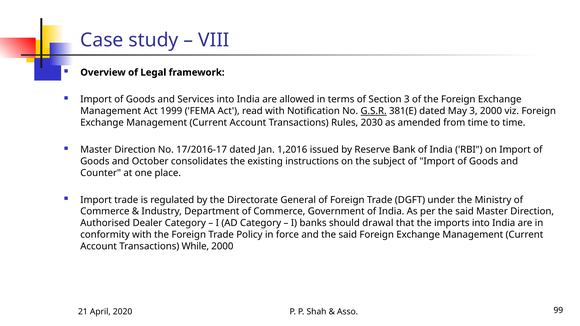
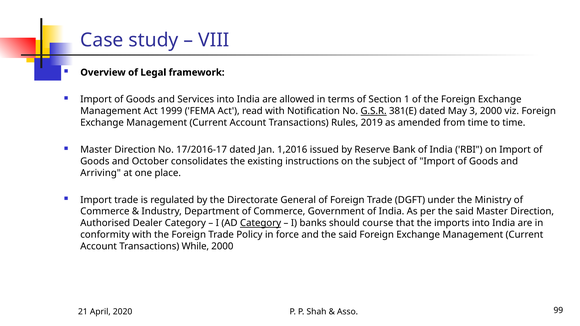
Section 3: 3 -> 1
2030: 2030 -> 2019
Counter: Counter -> Arriving
Category at (261, 223) underline: none -> present
drawal: drawal -> course
